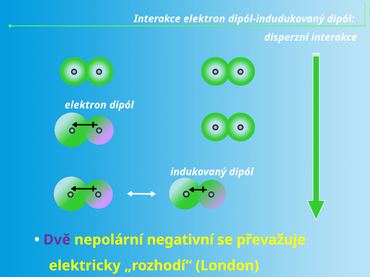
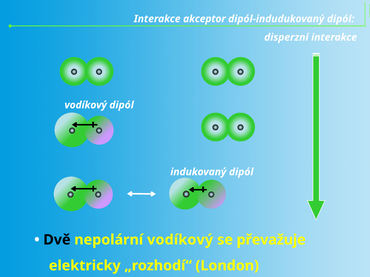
Interakce elektron: elektron -> akceptor
elektron at (86, 105): elektron -> vodíkový
Dvě colour: purple -> black
nepolární negativní: negativní -> vodíkový
